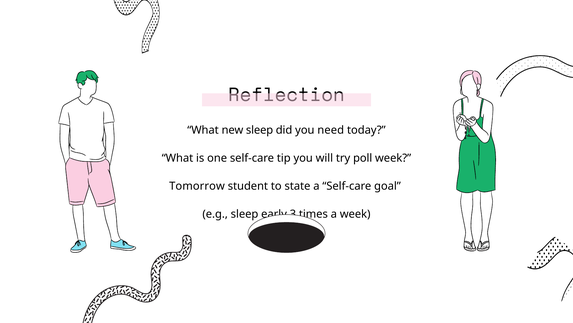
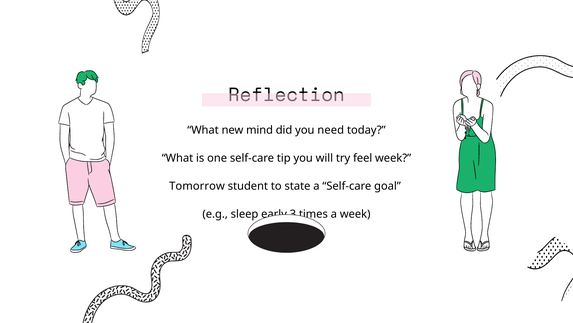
new sleep: sleep -> mind
poll: poll -> feel
